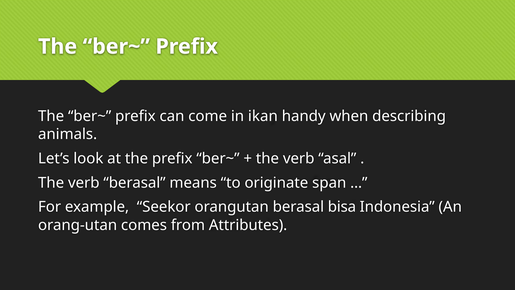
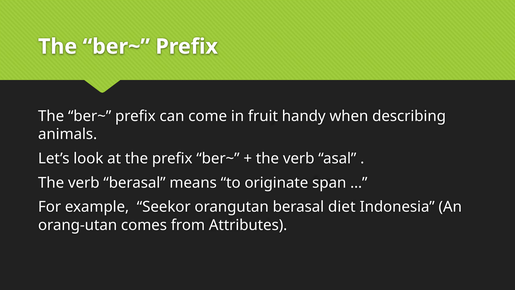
ikan: ikan -> fruit
bisa: bisa -> diet
